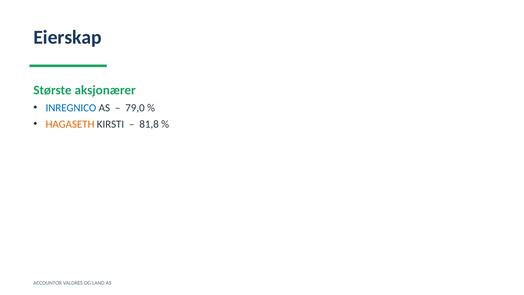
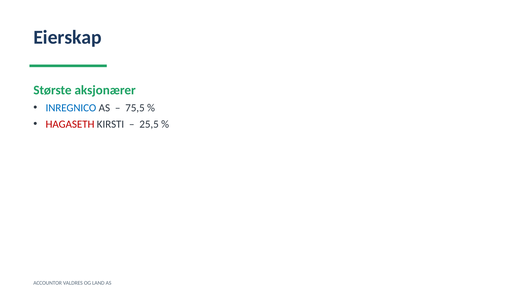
79,0: 79,0 -> 75,5
HAGASETH colour: orange -> red
81,8: 81,8 -> 25,5
